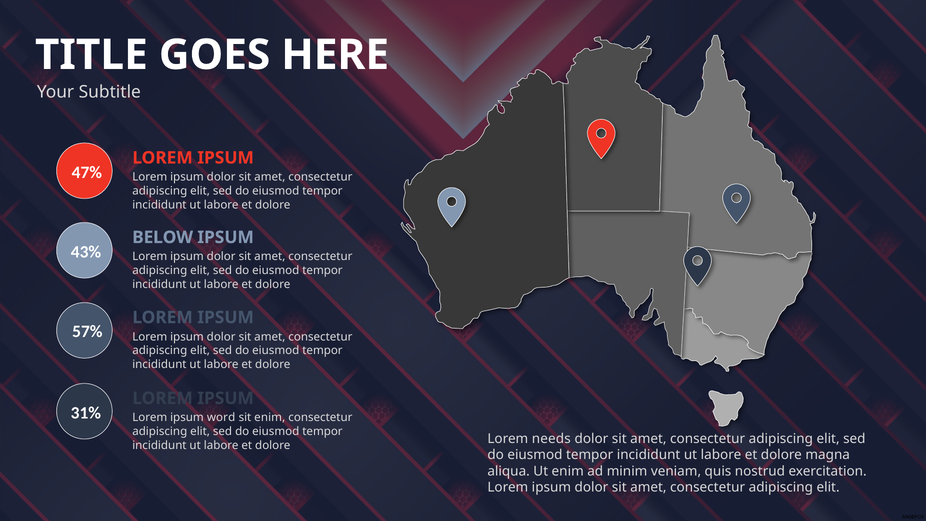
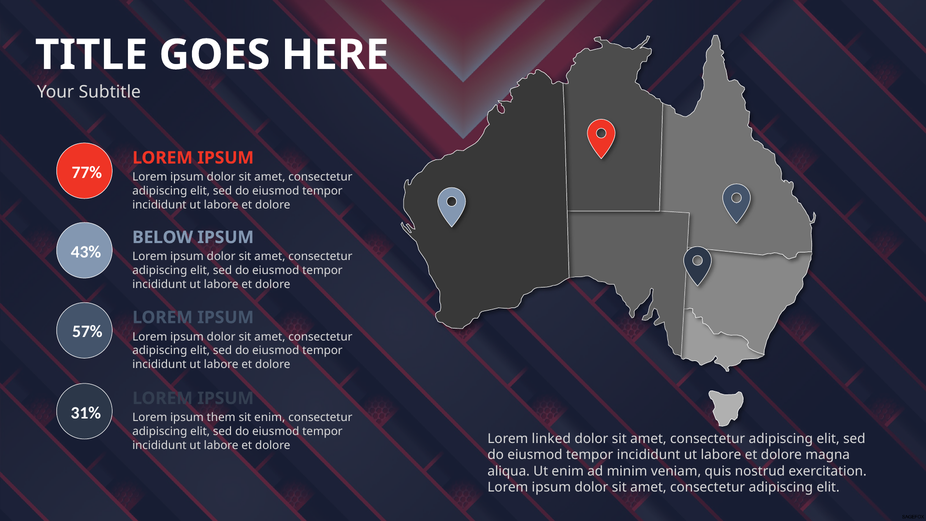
47%: 47% -> 77%
word: word -> them
needs: needs -> linked
